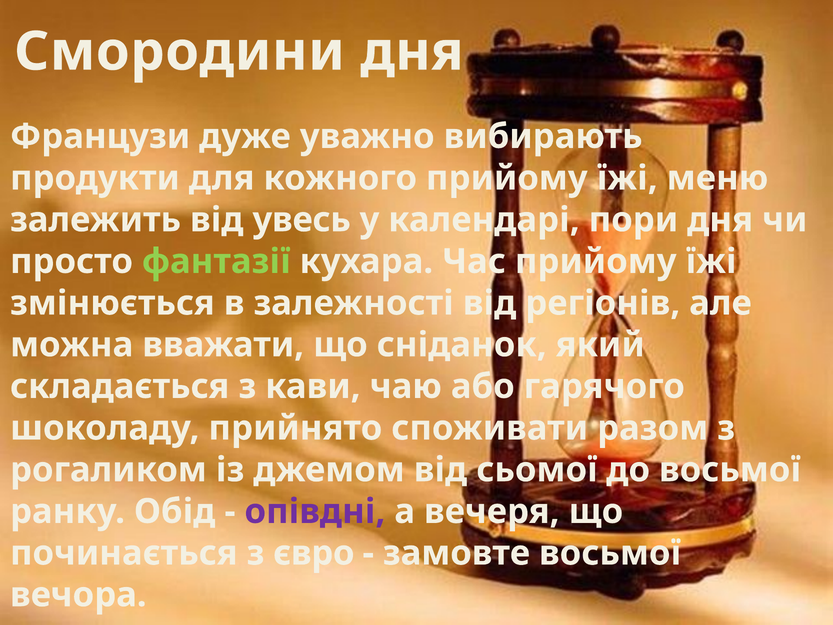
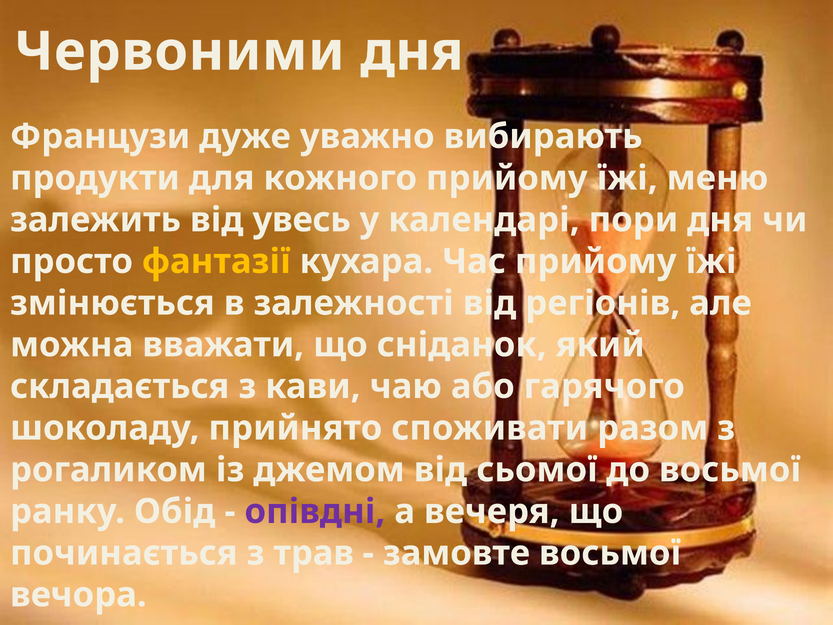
Смородини: Смородини -> Червоними
фантазії colour: light green -> yellow
євро: євро -> трав
